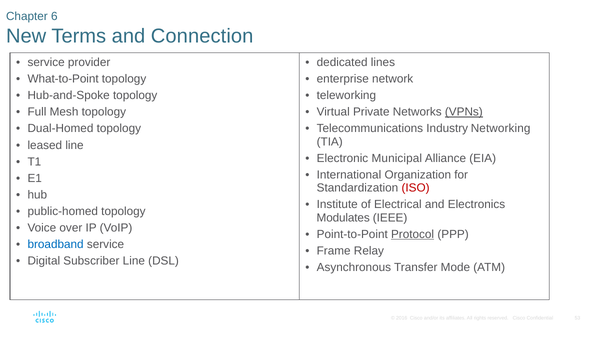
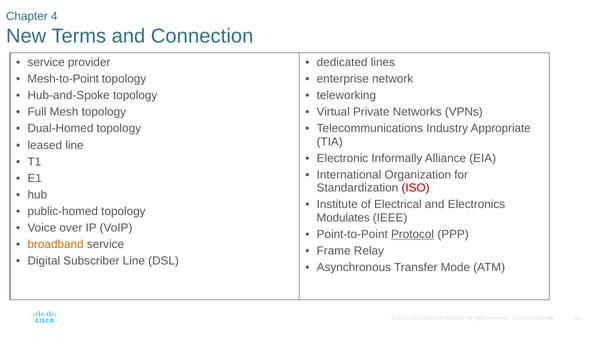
6: 6 -> 4
What-to-Point: What-to-Point -> Mesh-to-Point
VPNs underline: present -> none
Networking: Networking -> Appropriate
Municipal: Municipal -> Informally
broadband colour: blue -> orange
